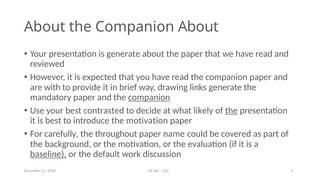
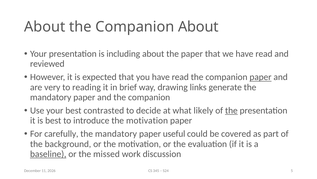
is generate: generate -> including
paper at (261, 77) underline: none -> present
with: with -> very
provide: provide -> reading
companion at (149, 97) underline: present -> none
throughout at (116, 133): throughout -> mandatory
name: name -> useful
default: default -> missed
